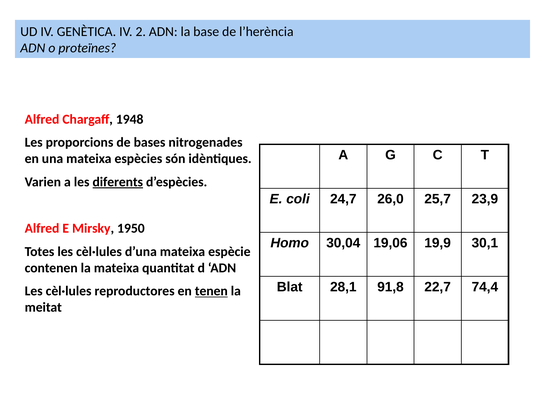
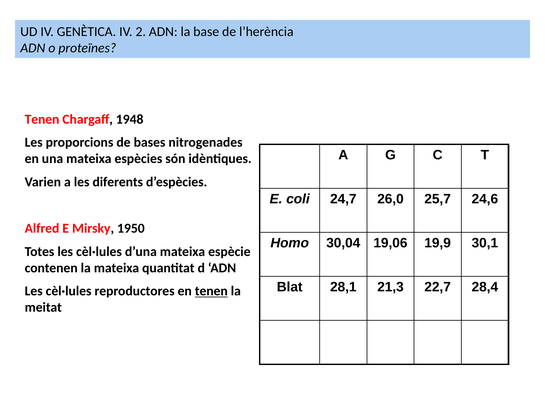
Alfred at (42, 119): Alfred -> Tenen
diferents underline: present -> none
23,9: 23,9 -> 24,6
91,8: 91,8 -> 21,3
74,4: 74,4 -> 28,4
